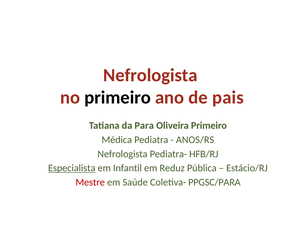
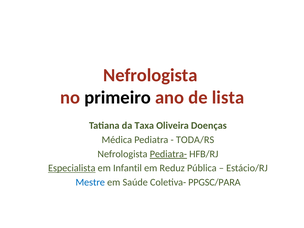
pais: pais -> lista
Para: Para -> Taxa
Oliveira Primeiro: Primeiro -> Doenças
ANOS/RS: ANOS/RS -> TODA/RS
Pediatra- underline: none -> present
Mestre colour: red -> blue
